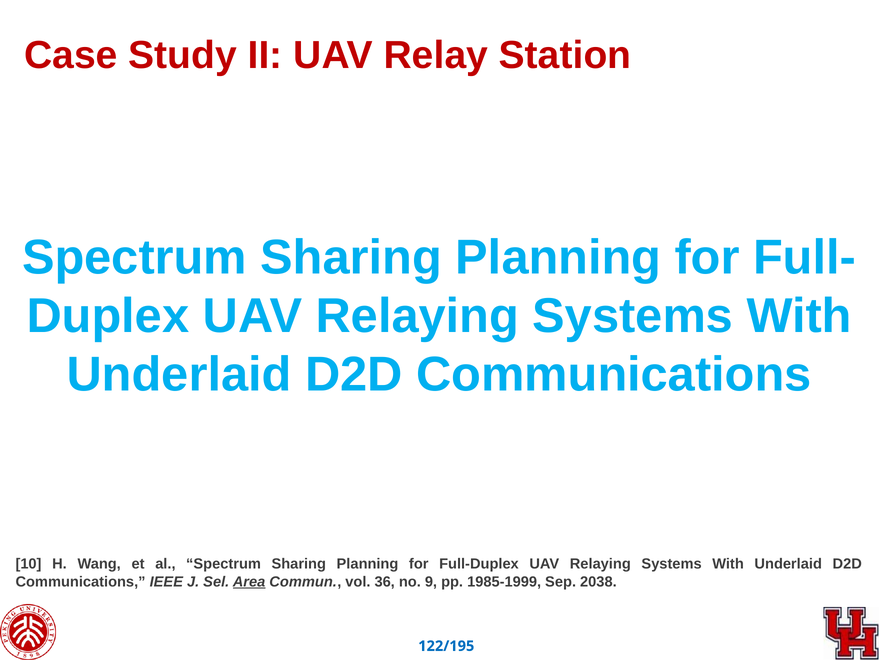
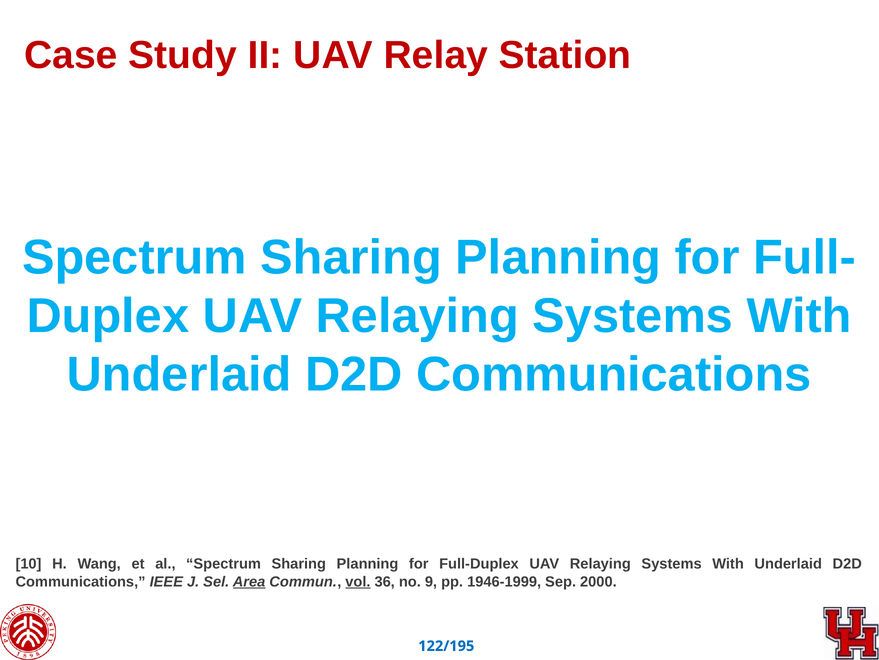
vol underline: none -> present
1985-1999: 1985-1999 -> 1946-1999
2038: 2038 -> 2000
